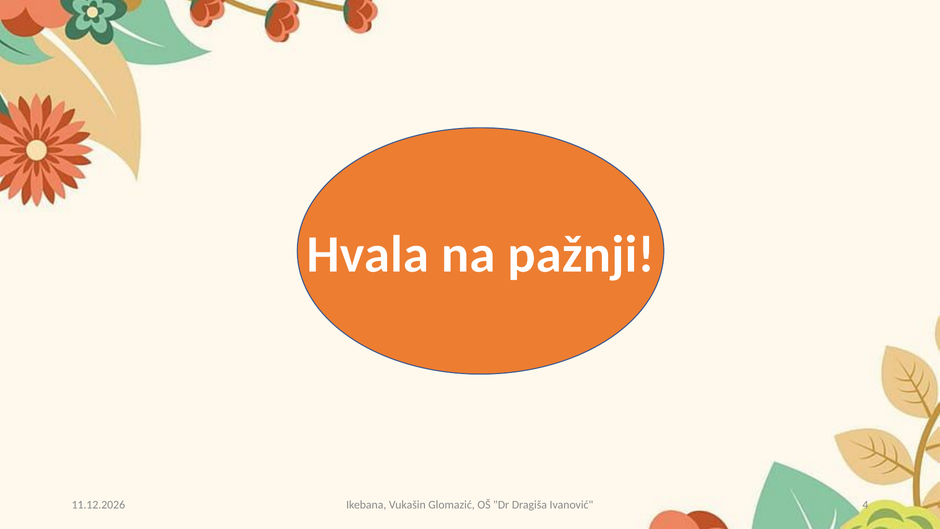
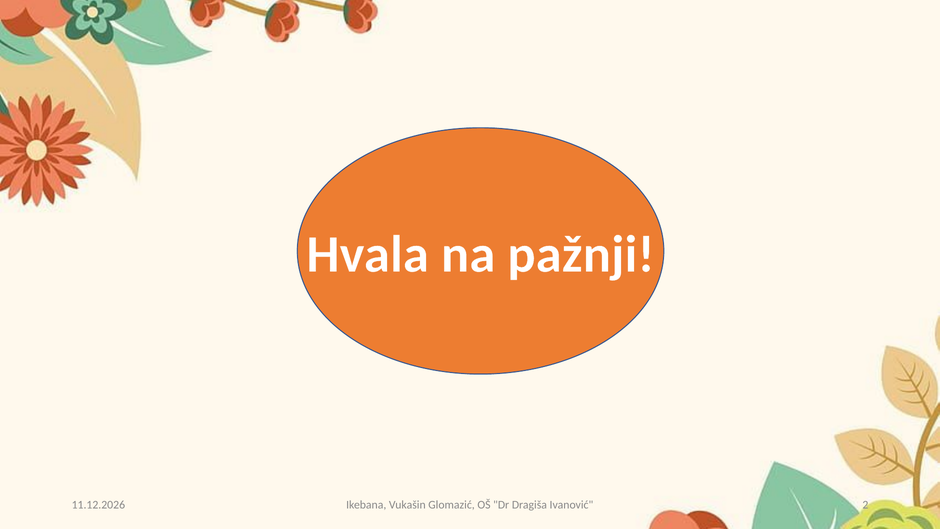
4: 4 -> 2
